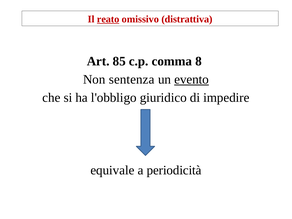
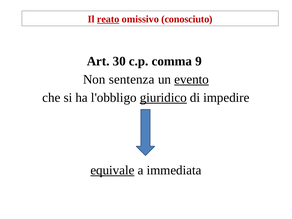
distrattiva: distrattiva -> conosciuto
85: 85 -> 30
8: 8 -> 9
giuridico underline: none -> present
equivale underline: none -> present
periodicità: periodicità -> immediata
